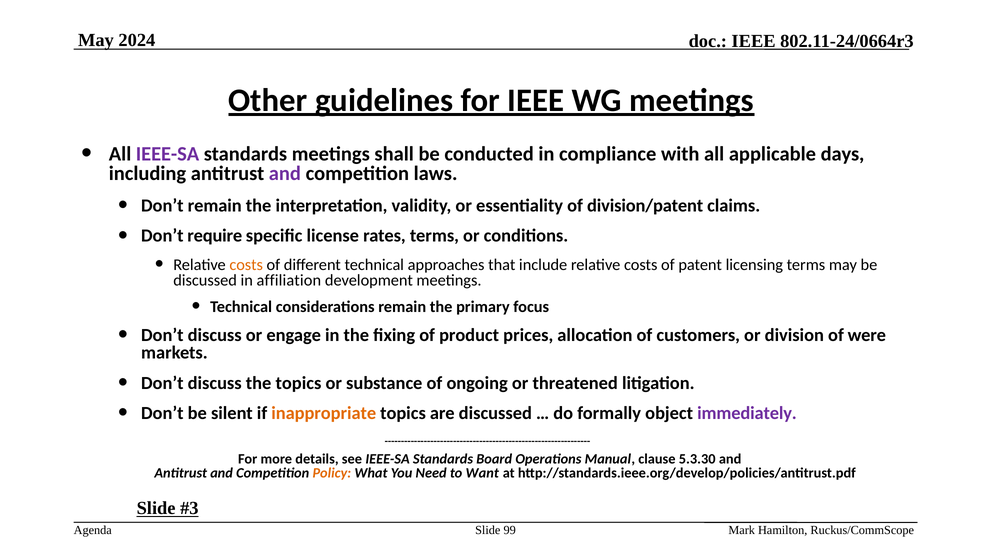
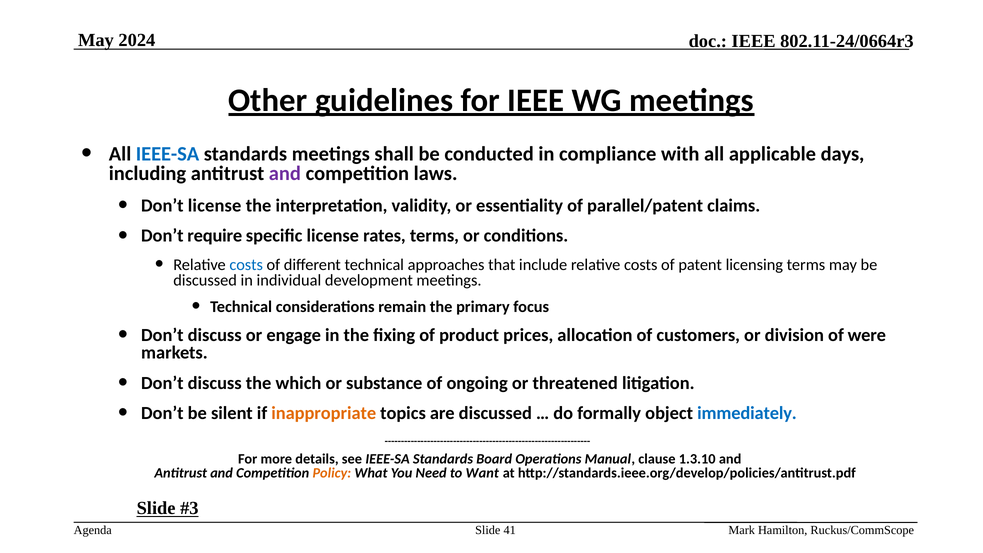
IEEE-SA at (167, 154) colour: purple -> blue
Don’t remain: remain -> license
division/patent: division/patent -> parallel/patent
costs at (246, 265) colour: orange -> blue
affiliation: affiliation -> individual
the topics: topics -> which
immediately colour: purple -> blue
5.3.30: 5.3.30 -> 1.3.10
99: 99 -> 41
